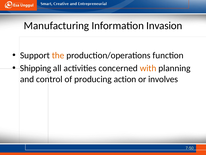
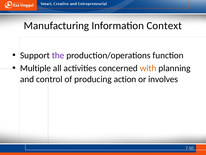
Invasion: Invasion -> Context
the colour: orange -> purple
Shipping: Shipping -> Multiple
